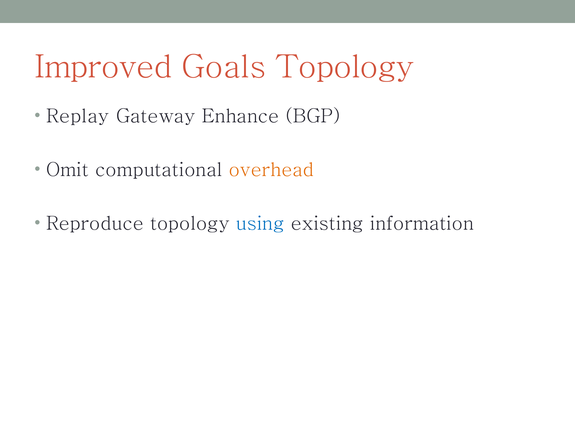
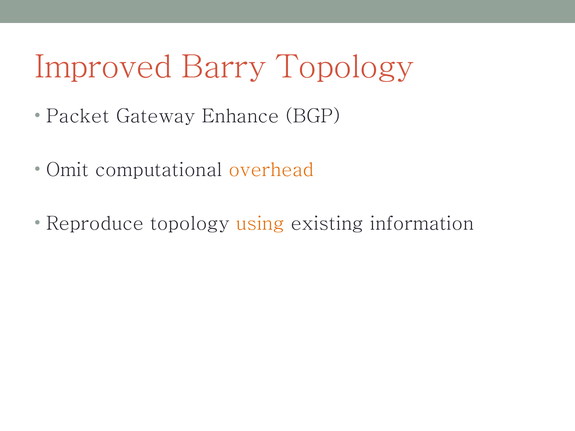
Goals: Goals -> Barry
Replay: Replay -> Packet
using colour: blue -> orange
